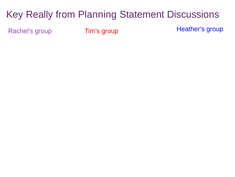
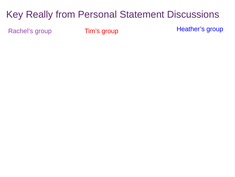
Planning: Planning -> Personal
